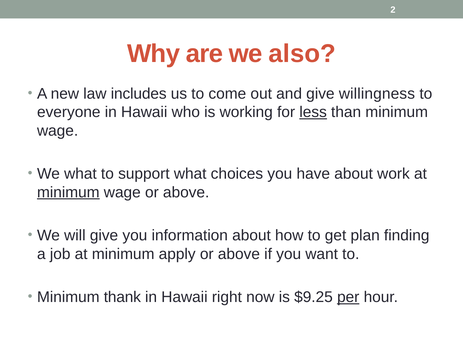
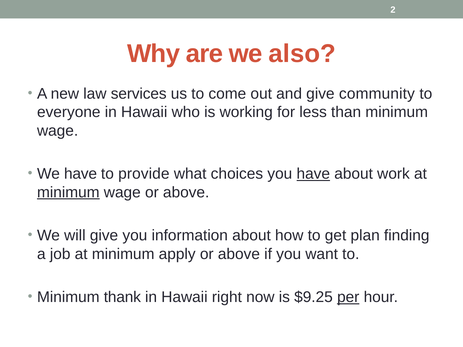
includes: includes -> services
willingness: willingness -> community
less underline: present -> none
We what: what -> have
support: support -> provide
have at (313, 174) underline: none -> present
